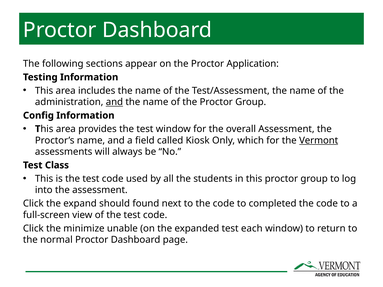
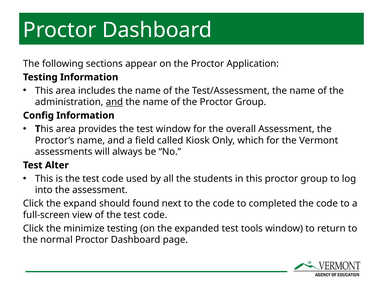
Vermont underline: present -> none
Class: Class -> Alter
minimize unable: unable -> testing
each: each -> tools
